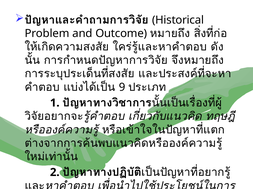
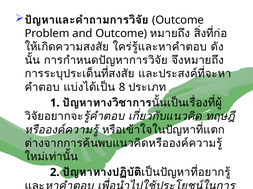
Historical at (178, 20): Historical -> Outcome
9: 9 -> 8
